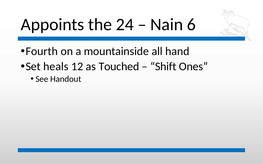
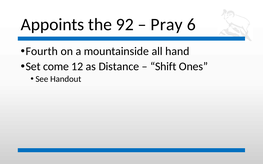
24: 24 -> 92
Nain: Nain -> Pray
heals: heals -> come
Touched: Touched -> Distance
